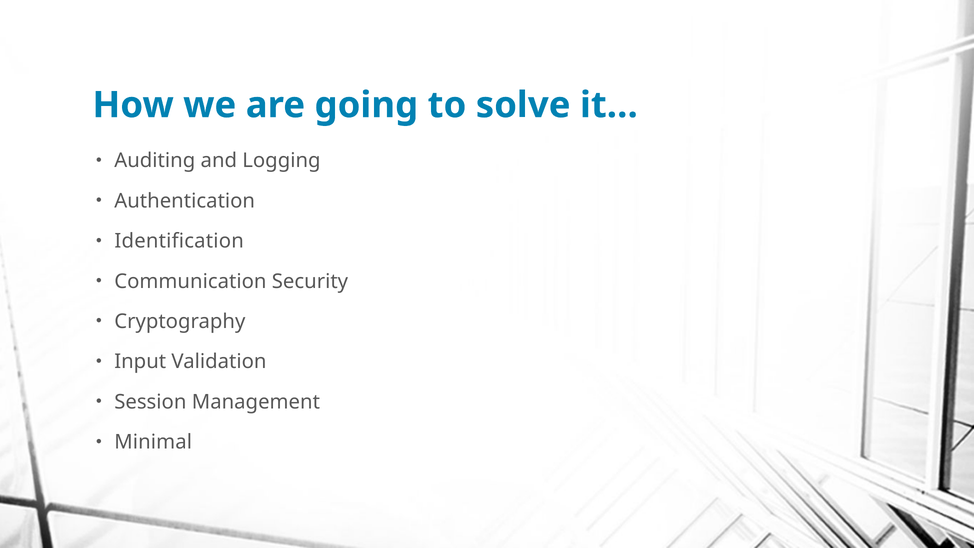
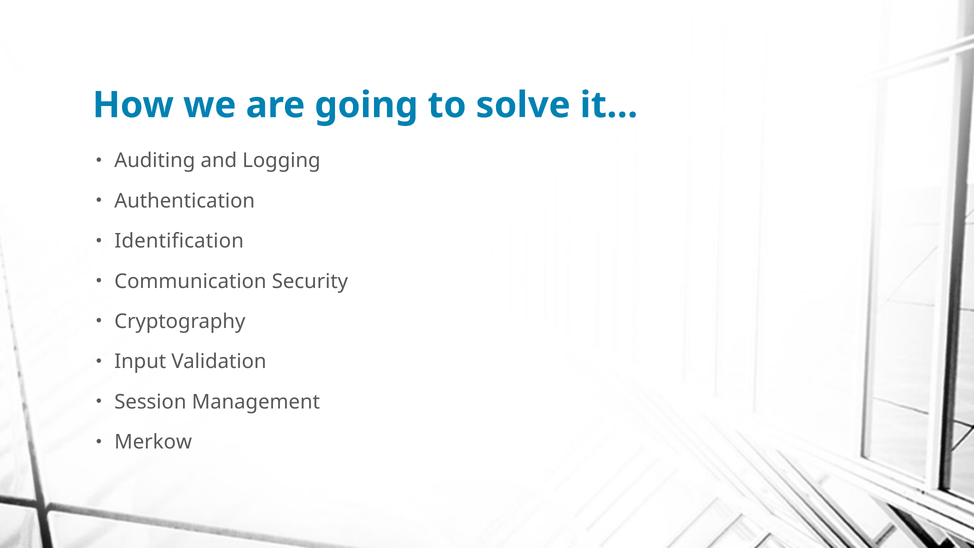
Minimal: Minimal -> Merkow
